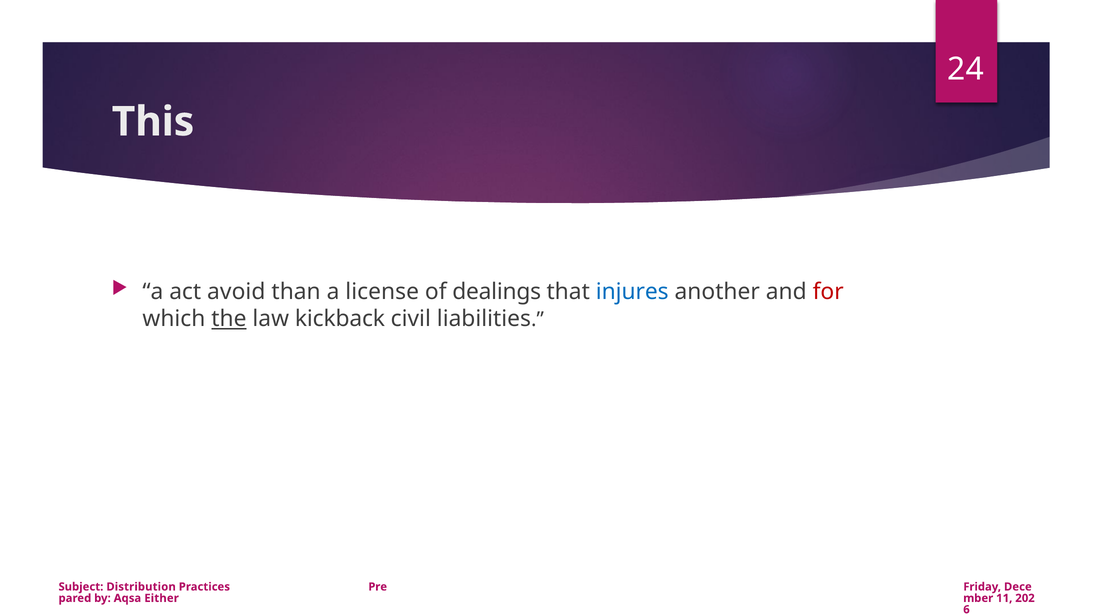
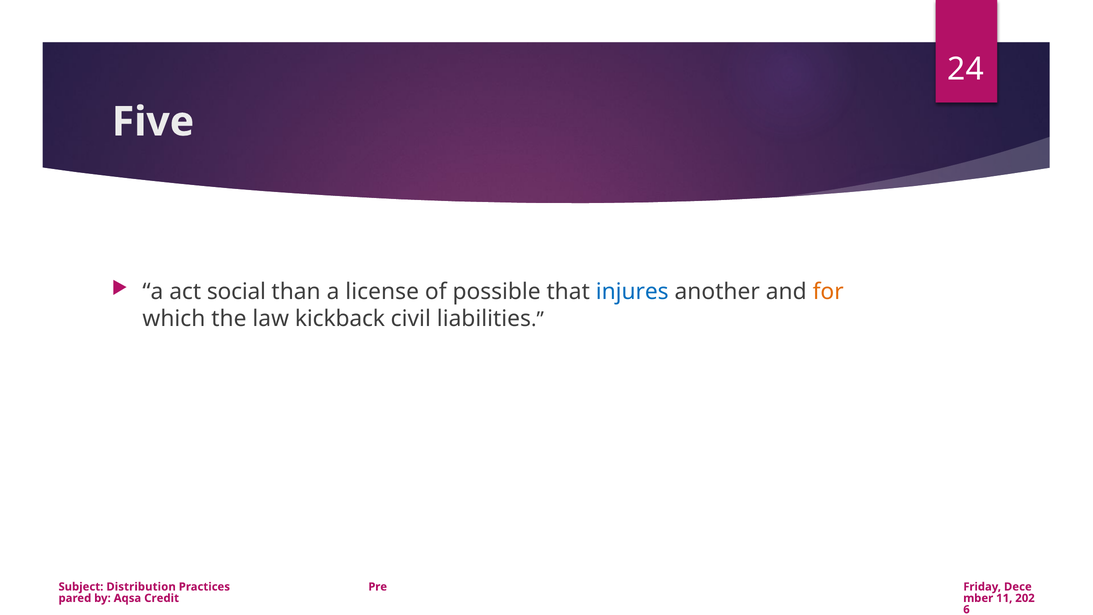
This: This -> Five
avoid: avoid -> social
dealings: dealings -> possible
for colour: red -> orange
the underline: present -> none
Either: Either -> Credit
